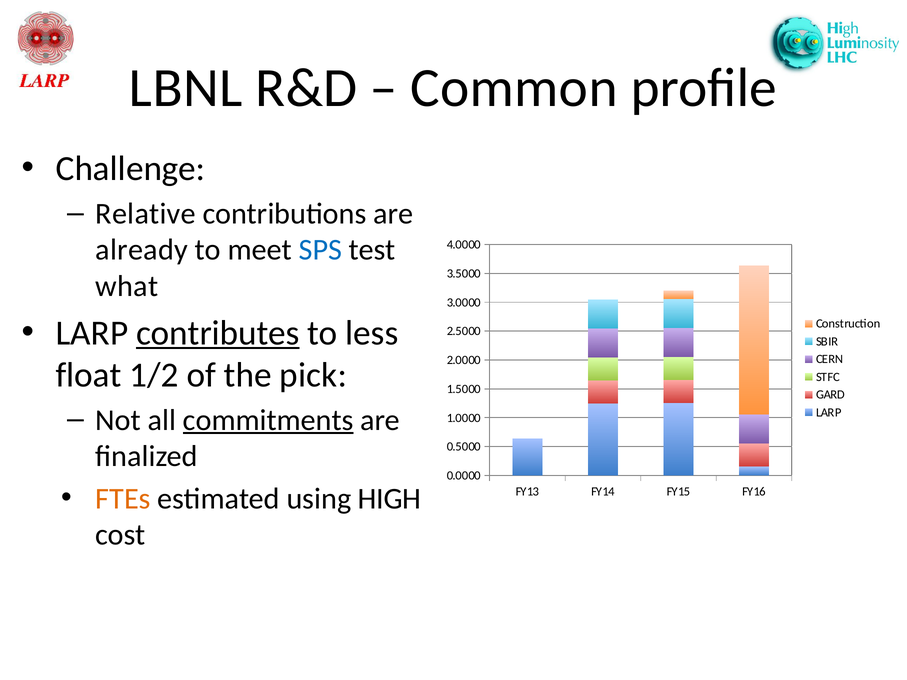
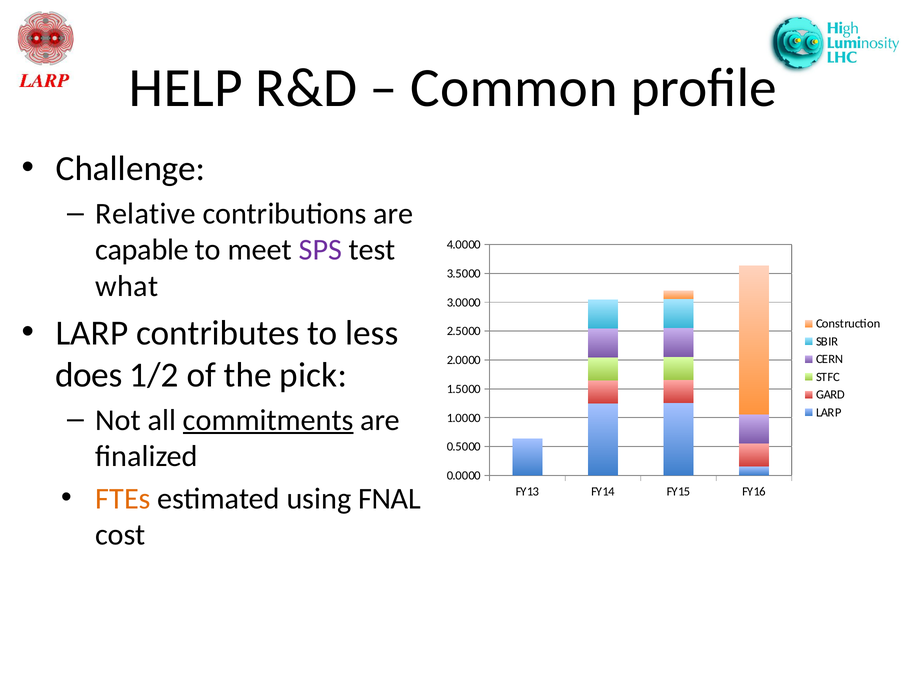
LBNL: LBNL -> HELP
already: already -> capable
SPS colour: blue -> purple
contributes underline: present -> none
float: float -> does
HIGH: HIGH -> FNAL
